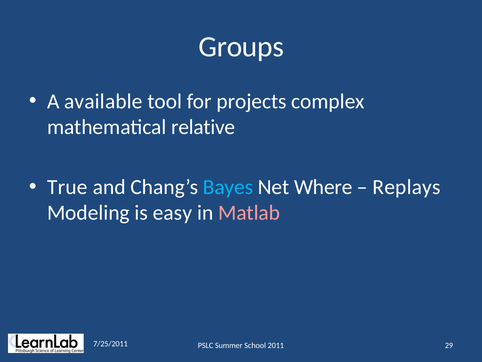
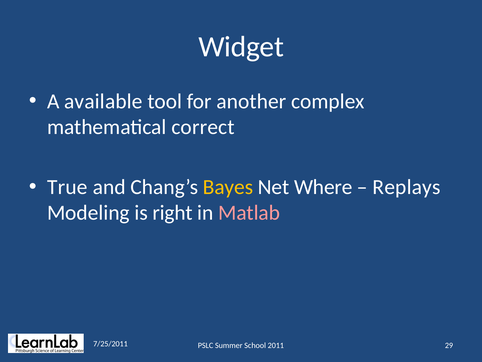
Groups: Groups -> Widget
projects: projects -> another
relative: relative -> correct
Bayes colour: light blue -> yellow
easy: easy -> right
